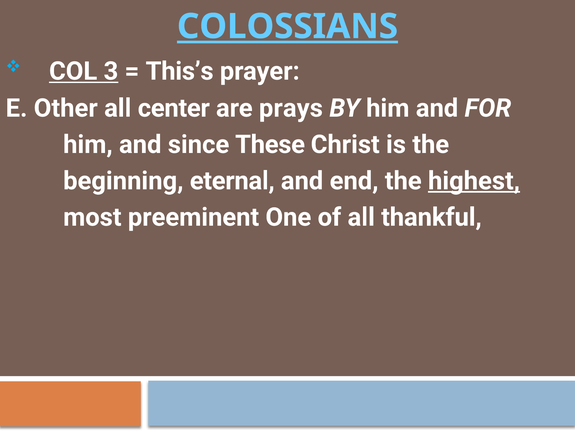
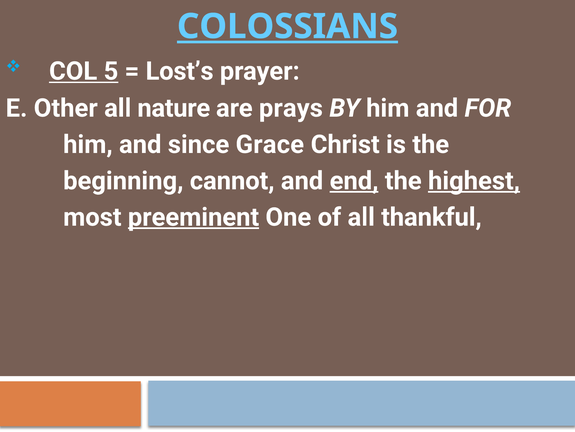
3: 3 -> 5
This’s: This’s -> Lost’s
center: center -> nature
These: These -> Grace
eternal: eternal -> cannot
end underline: none -> present
preeminent underline: none -> present
